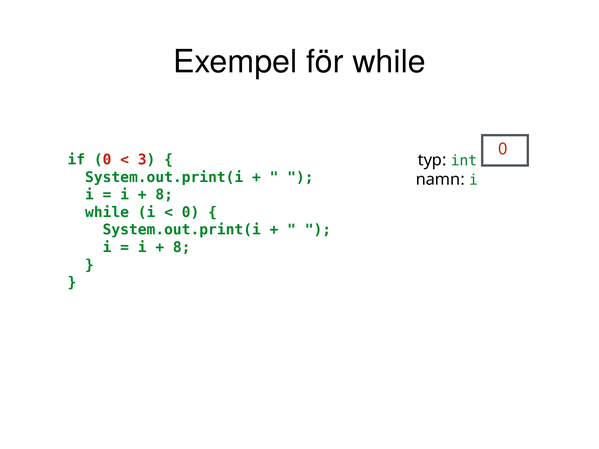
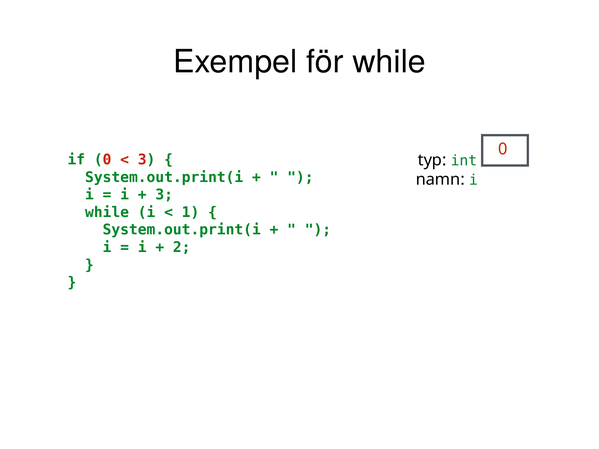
8 at (164, 195): 8 -> 3
0 at (191, 212): 0 -> 1
8 at (182, 247): 8 -> 2
